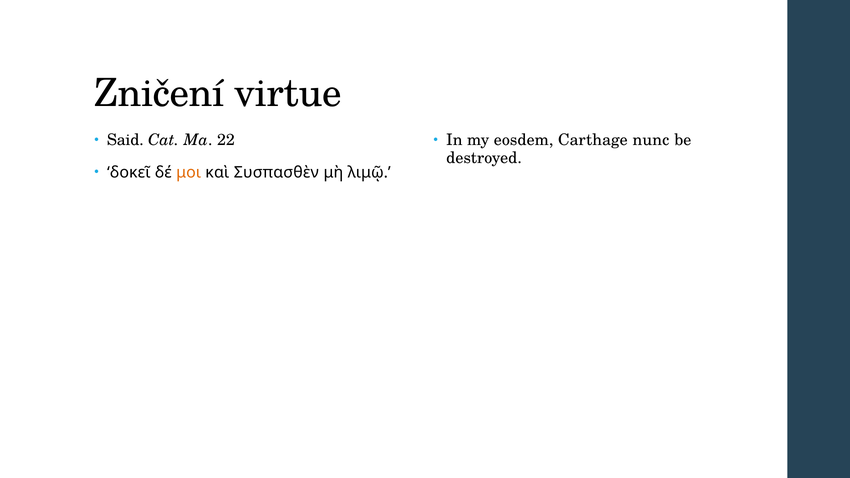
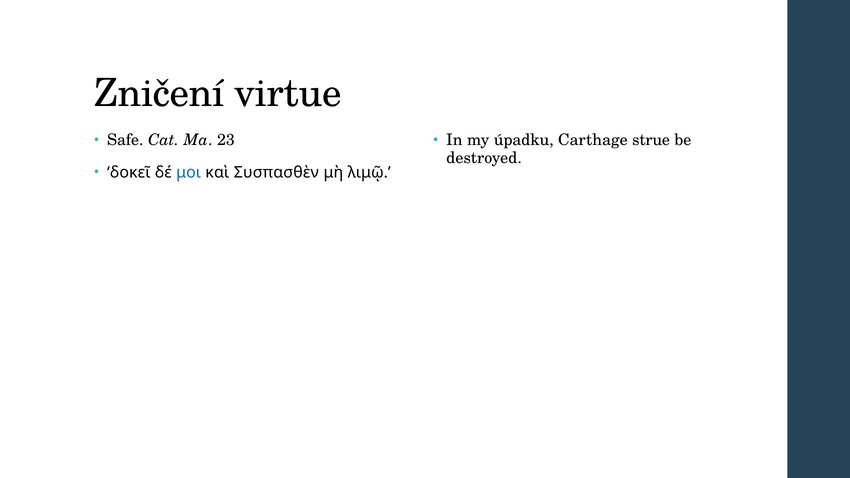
Said: Said -> Safe
22: 22 -> 23
eosdem: eosdem -> úpadku
nunc: nunc -> strue
μοι colour: orange -> blue
